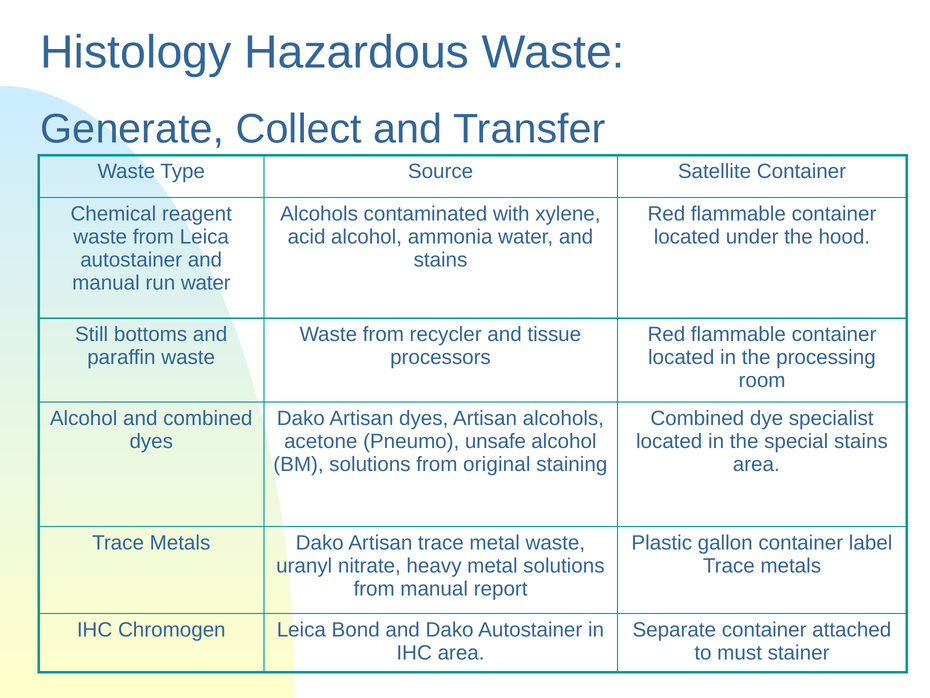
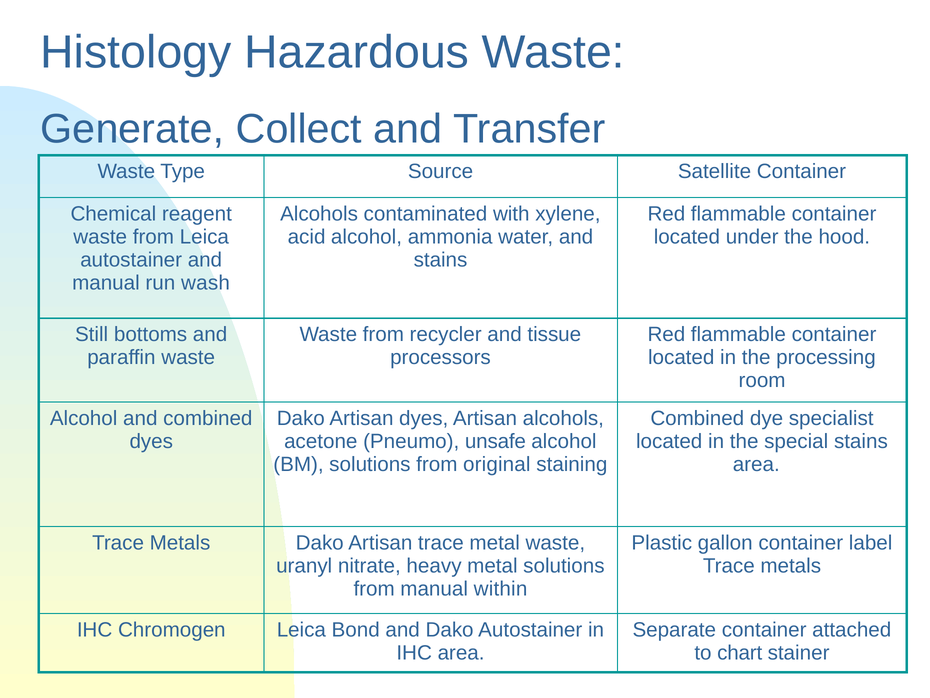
run water: water -> wash
report: report -> within
must: must -> chart
